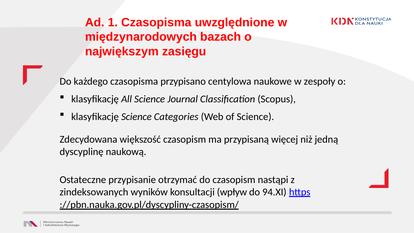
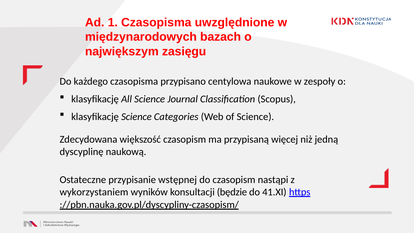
otrzymać: otrzymać -> wstępnej
zindeksowanych: zindeksowanych -> wykorzystaniem
wpływ: wpływ -> będzie
94.XI: 94.XI -> 41.XI
